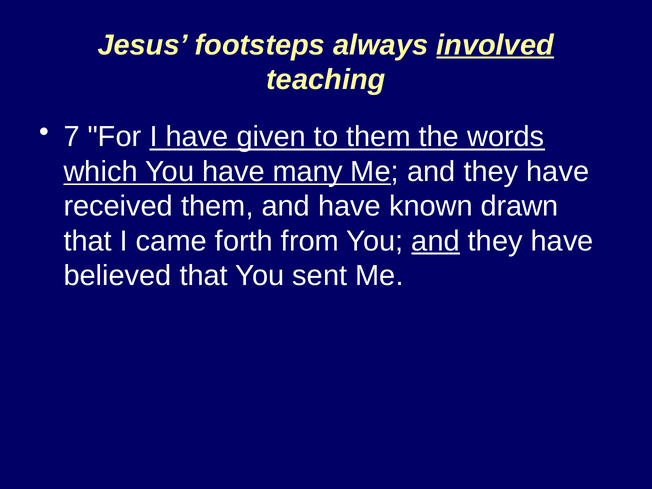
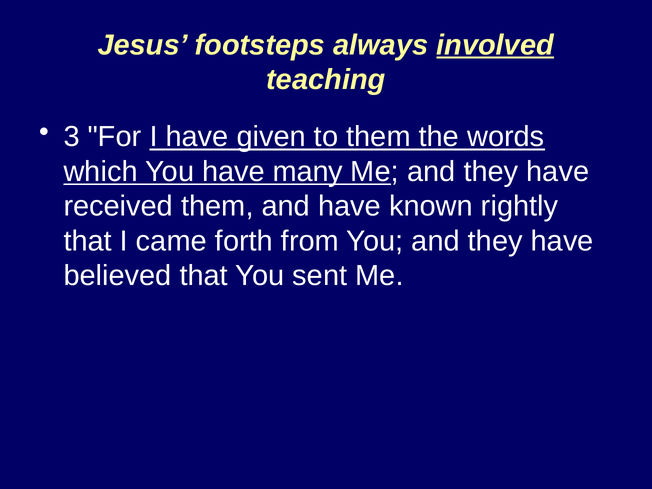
7: 7 -> 3
drawn: drawn -> rightly
and at (436, 241) underline: present -> none
